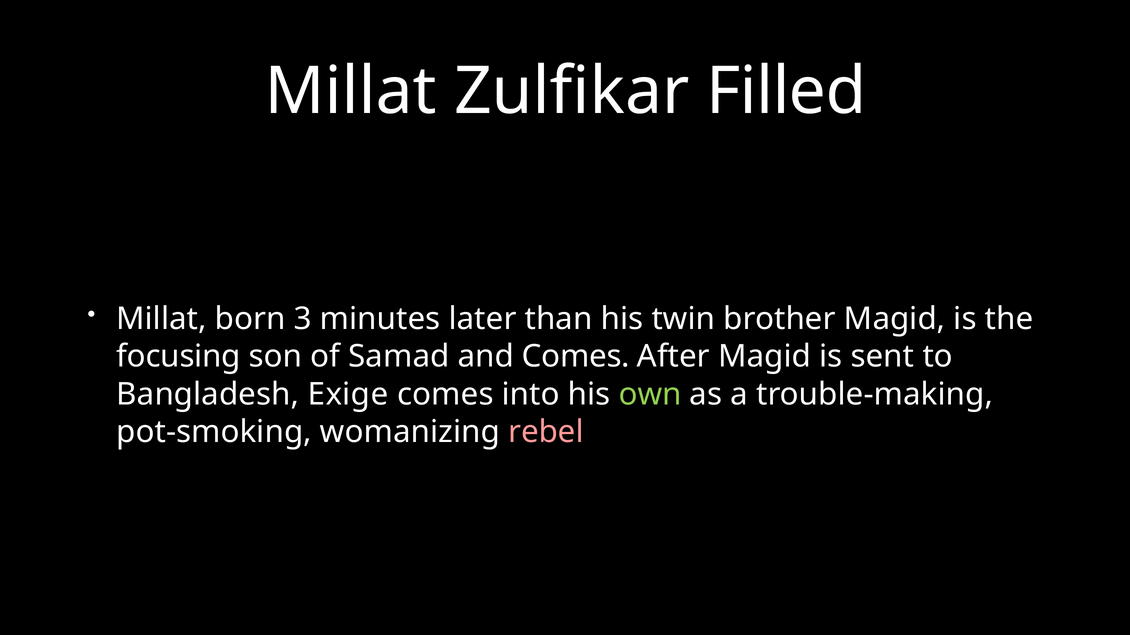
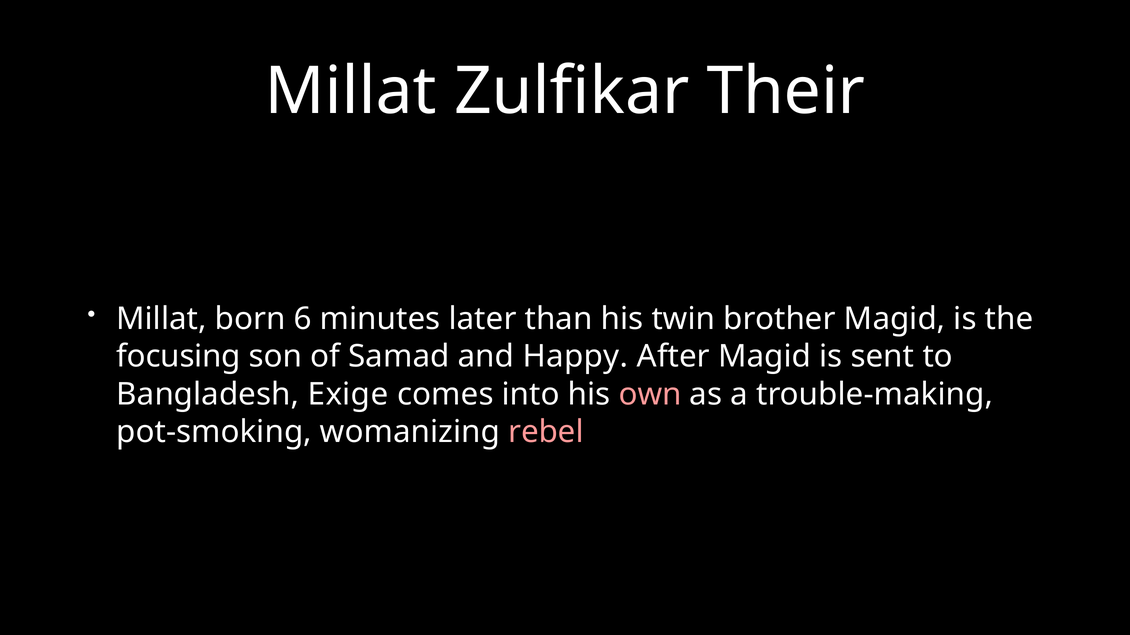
Filled: Filled -> Their
3: 3 -> 6
and Comes: Comes -> Happy
own colour: light green -> pink
